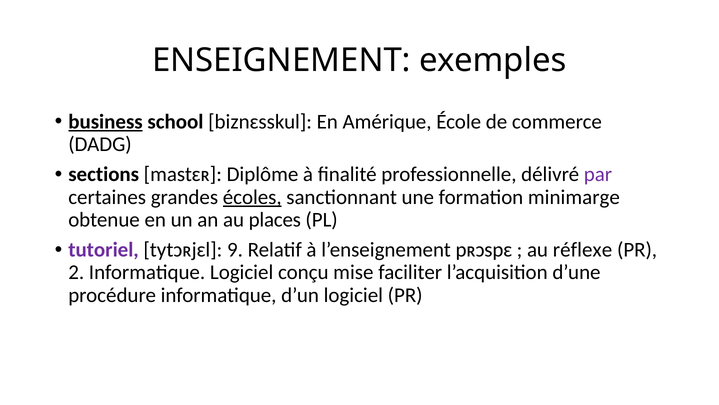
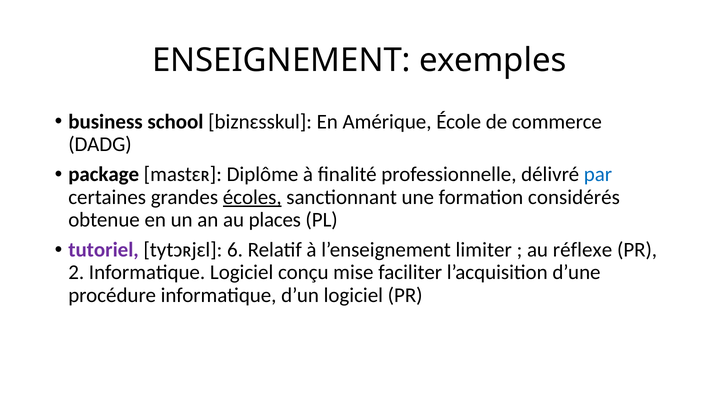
business underline: present -> none
sections: sections -> package
par colour: purple -> blue
minimarge: minimarge -> considérés
9: 9 -> 6
pʀɔspɛ: pʀɔspɛ -> limiter
